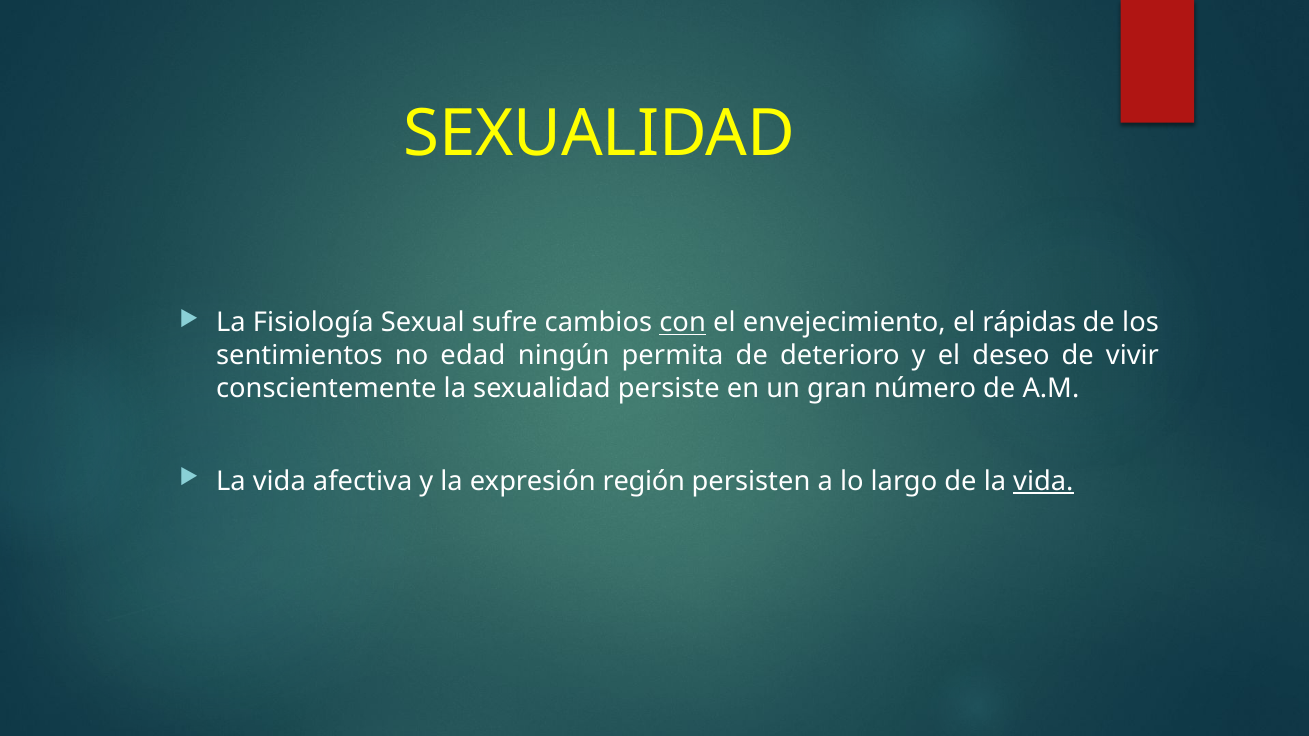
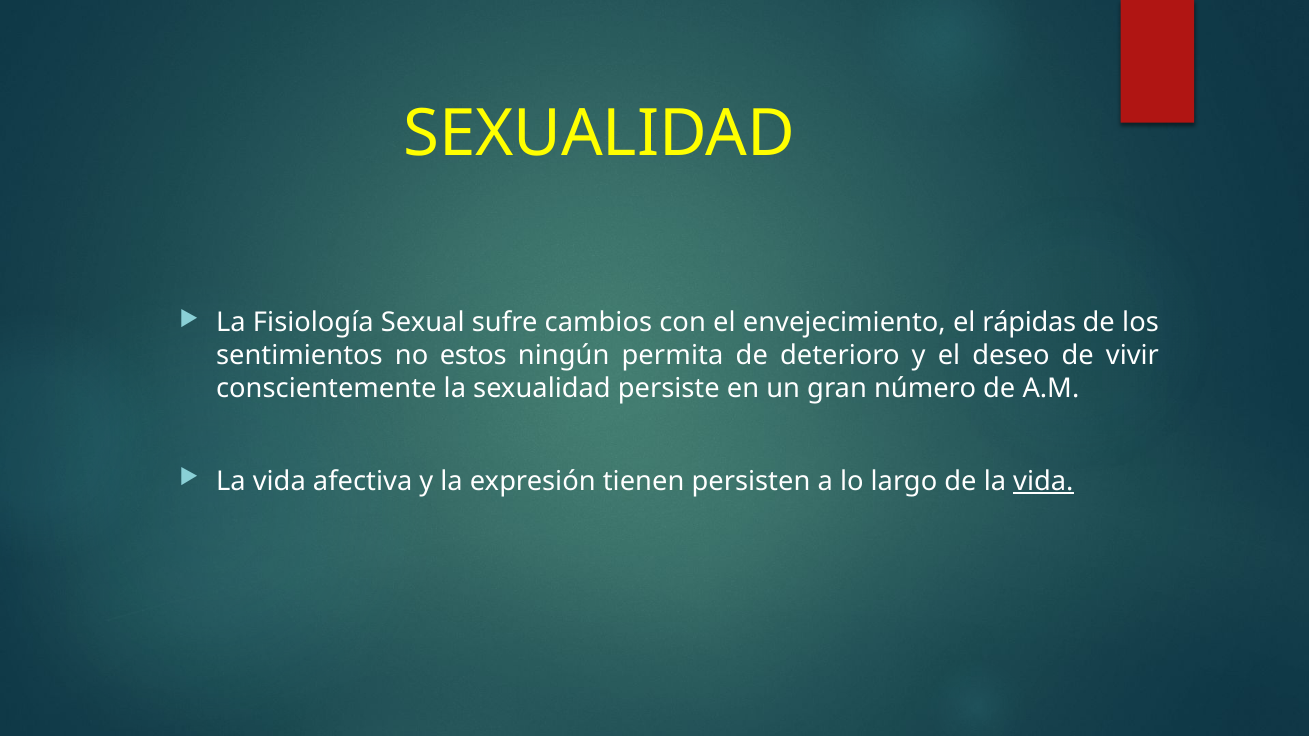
con underline: present -> none
edad: edad -> estos
región: región -> tienen
